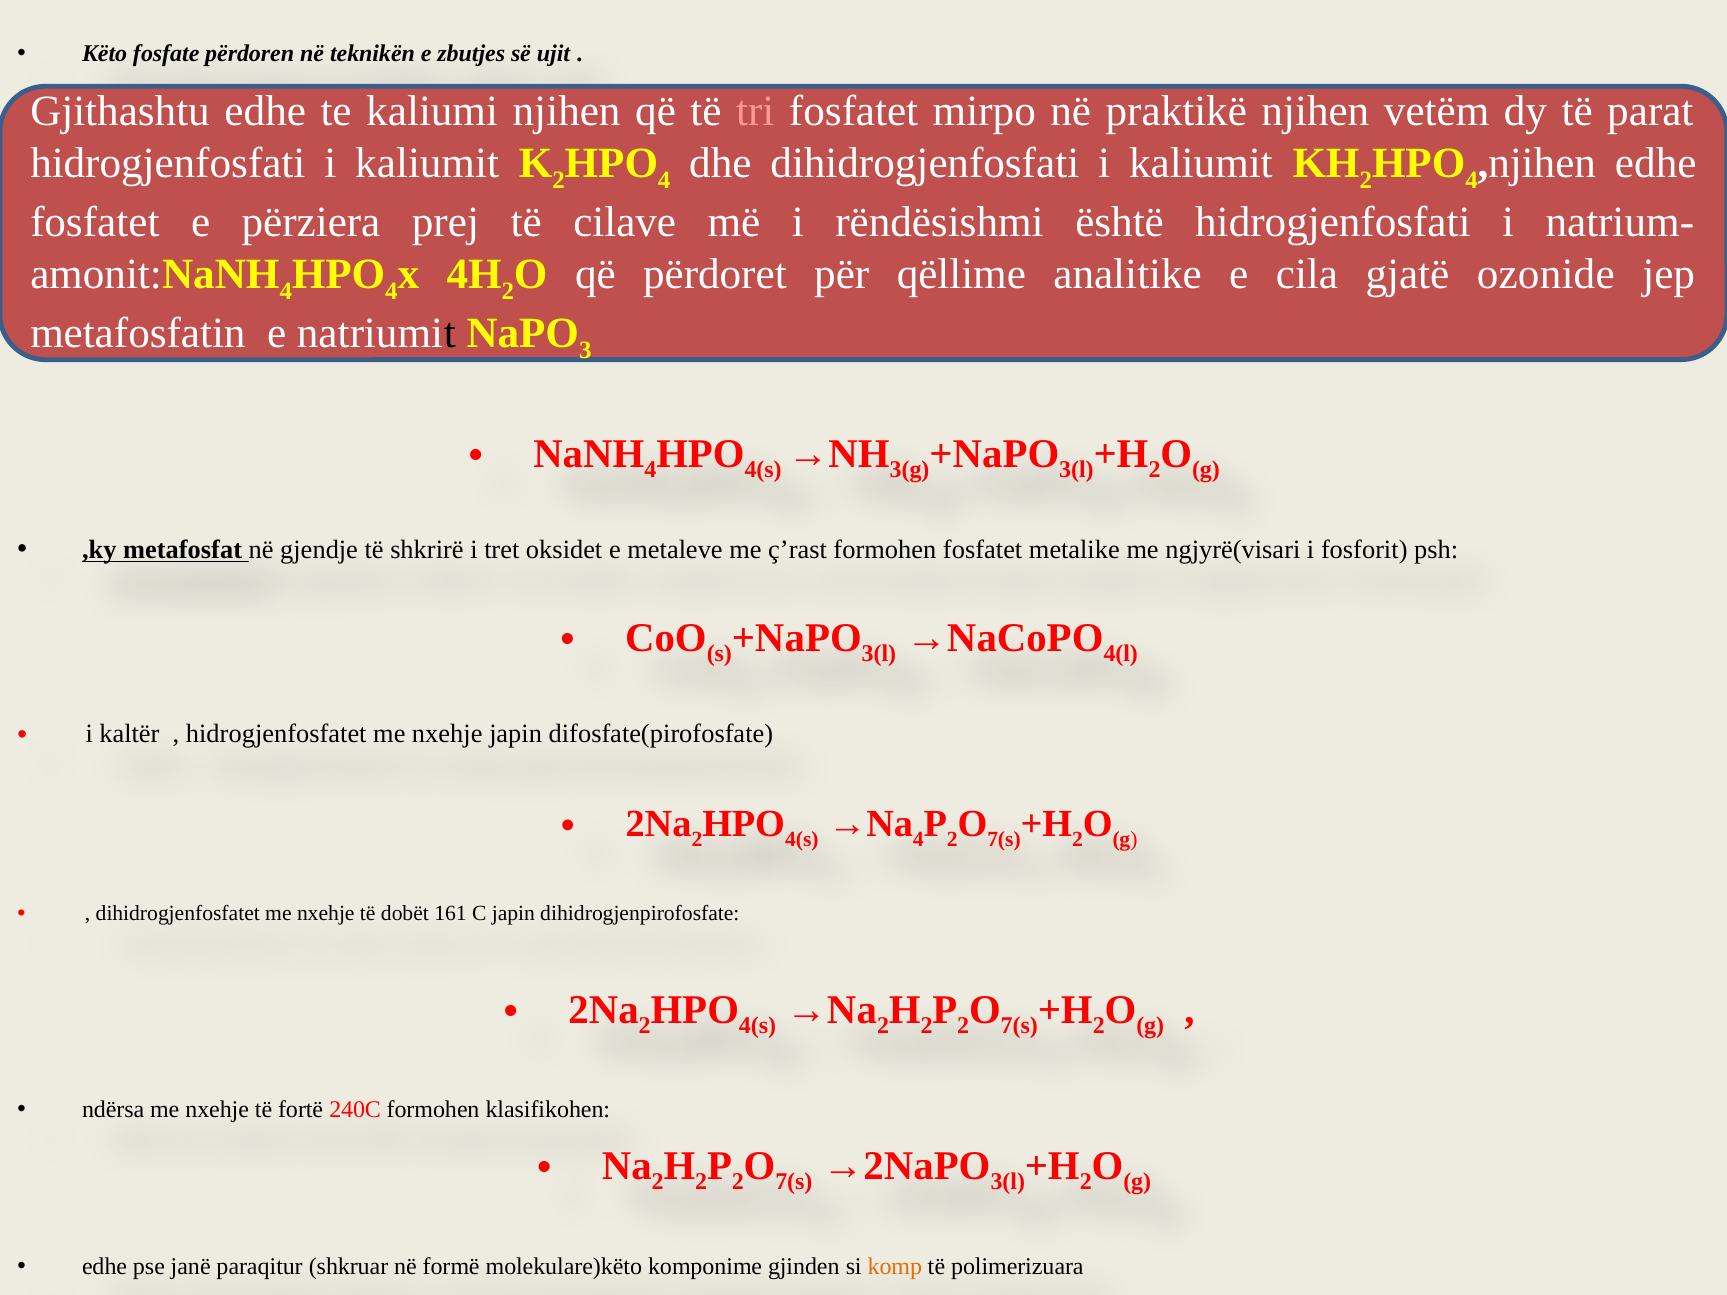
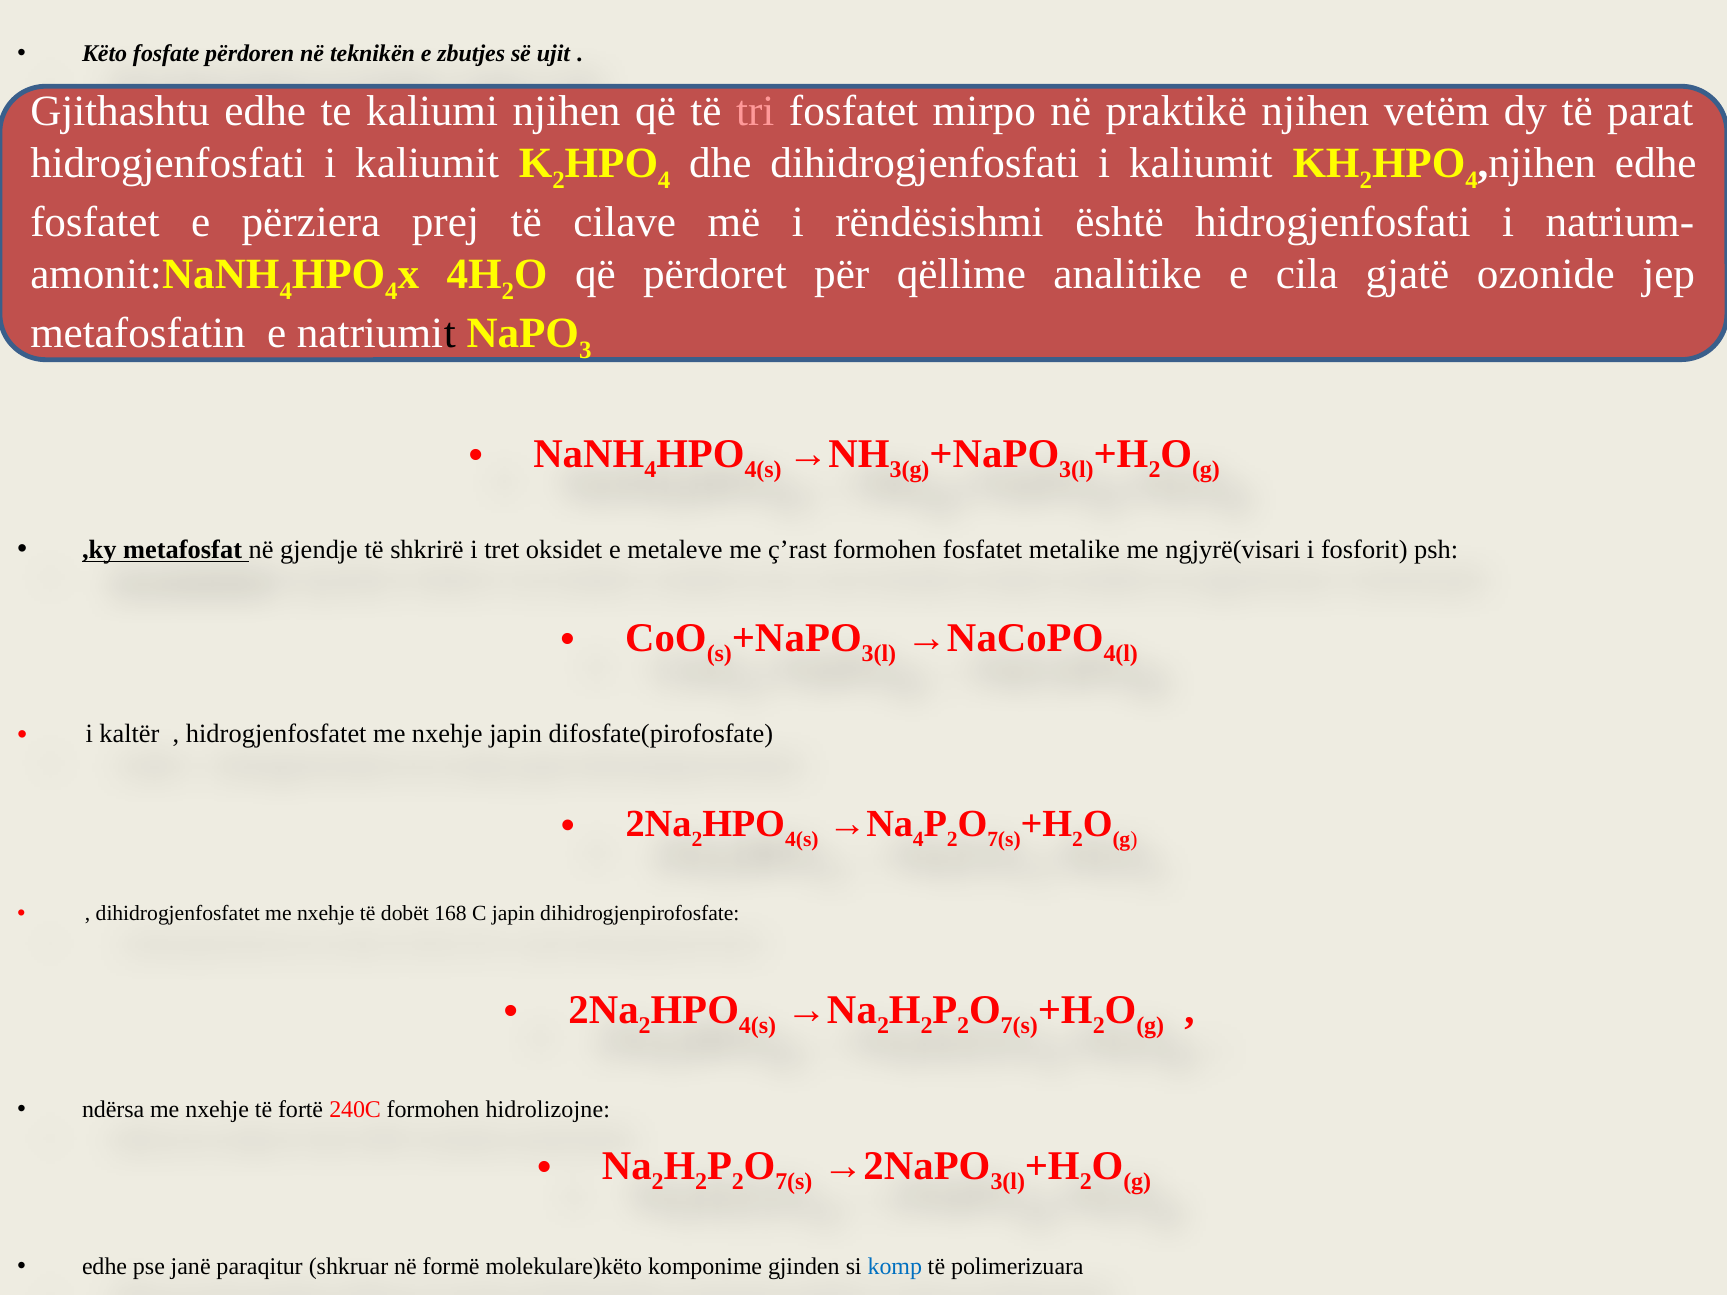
161: 161 -> 168
klasifikohen: klasifikohen -> hidrolizojne
komp colour: orange -> blue
